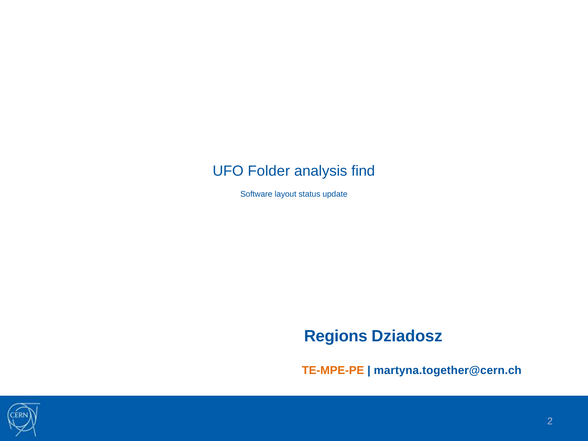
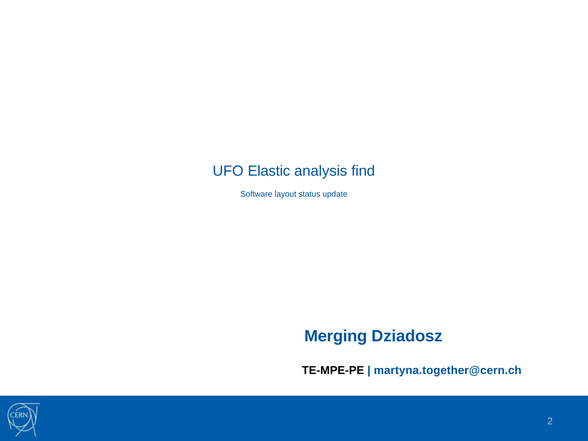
Folder: Folder -> Elastic
Regions: Regions -> Merging
TE-MPE-PE colour: orange -> black
